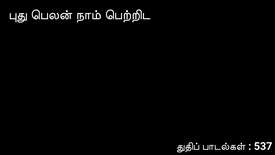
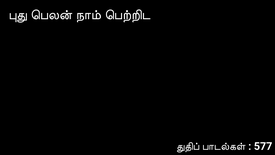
537: 537 -> 577
